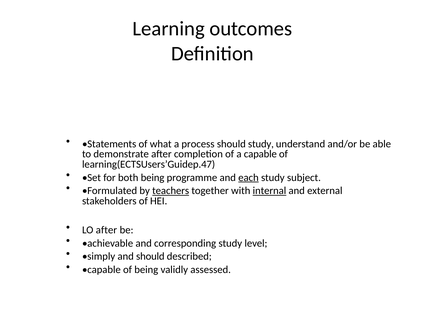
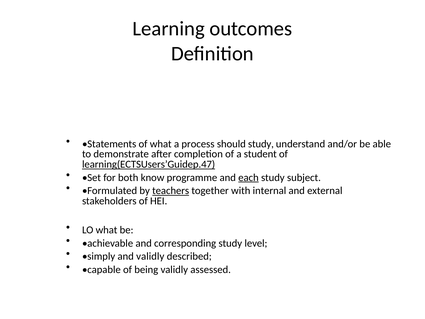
a capable: capable -> student
learning(ECTSUsers’Guidep.47 underline: none -> present
both being: being -> know
internal underline: present -> none
LO after: after -> what
and should: should -> validly
